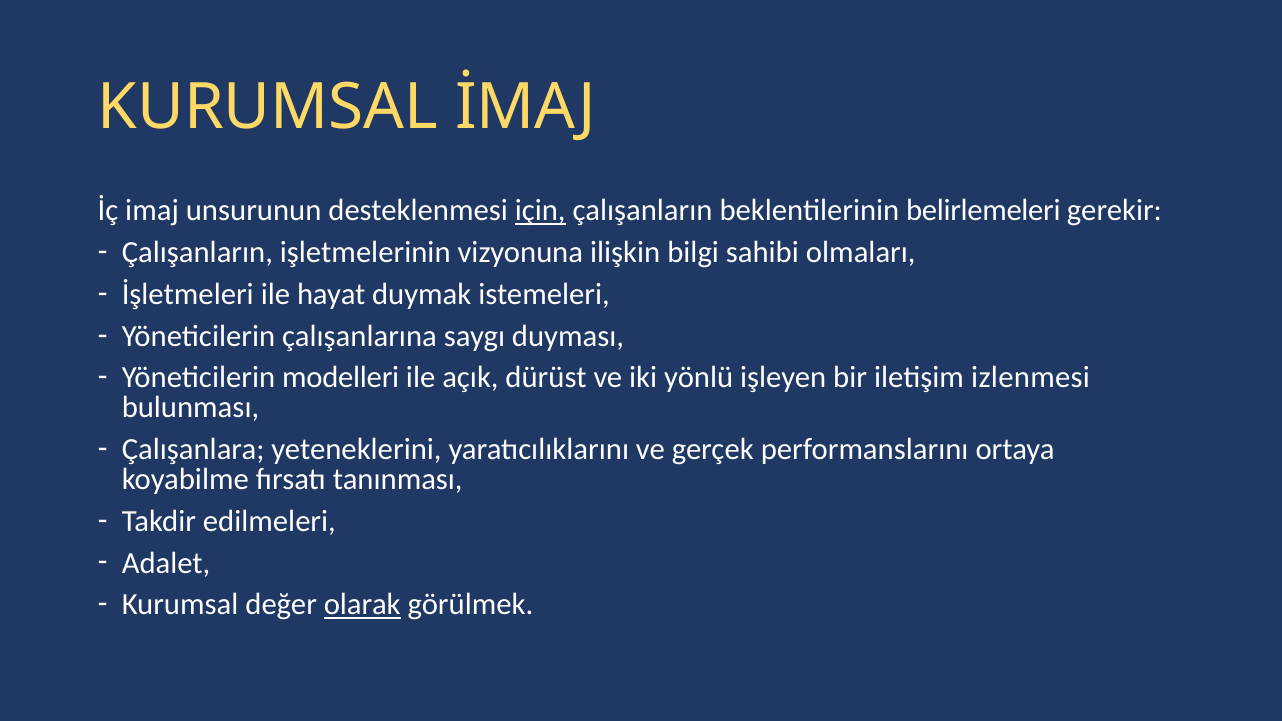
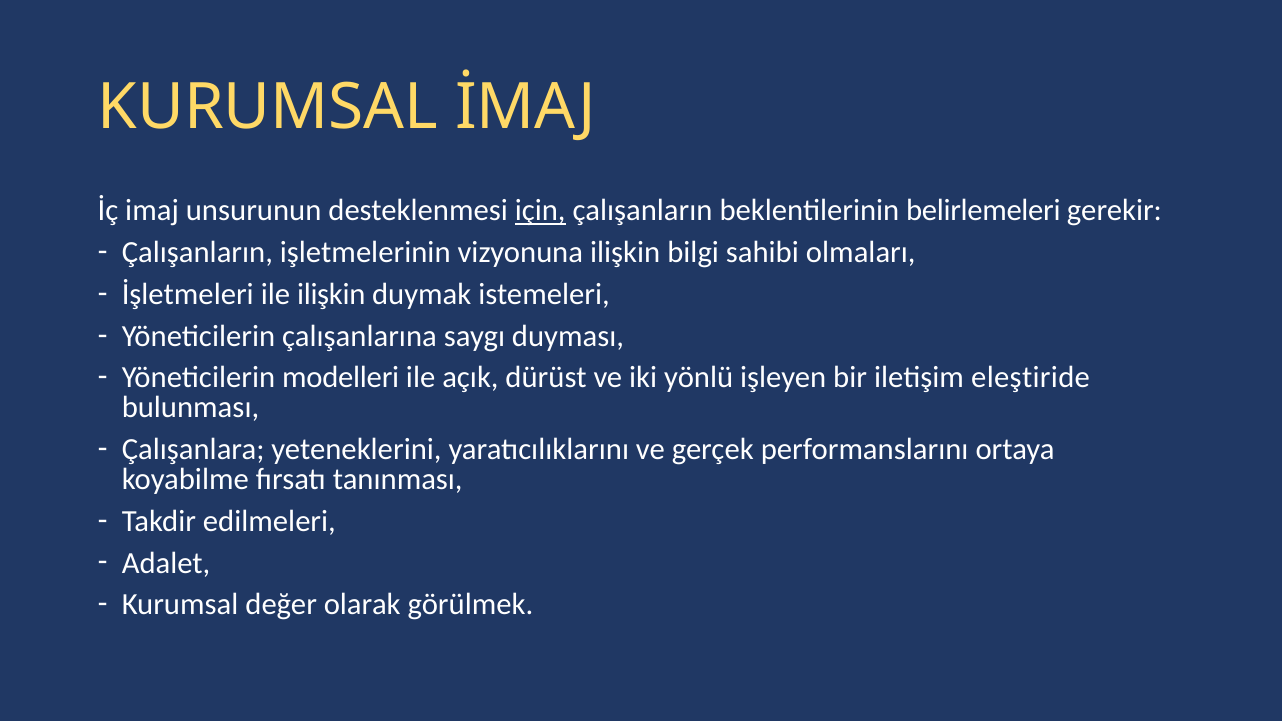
ile hayat: hayat -> ilişkin
izlenmesi: izlenmesi -> eleştiride
olarak underline: present -> none
